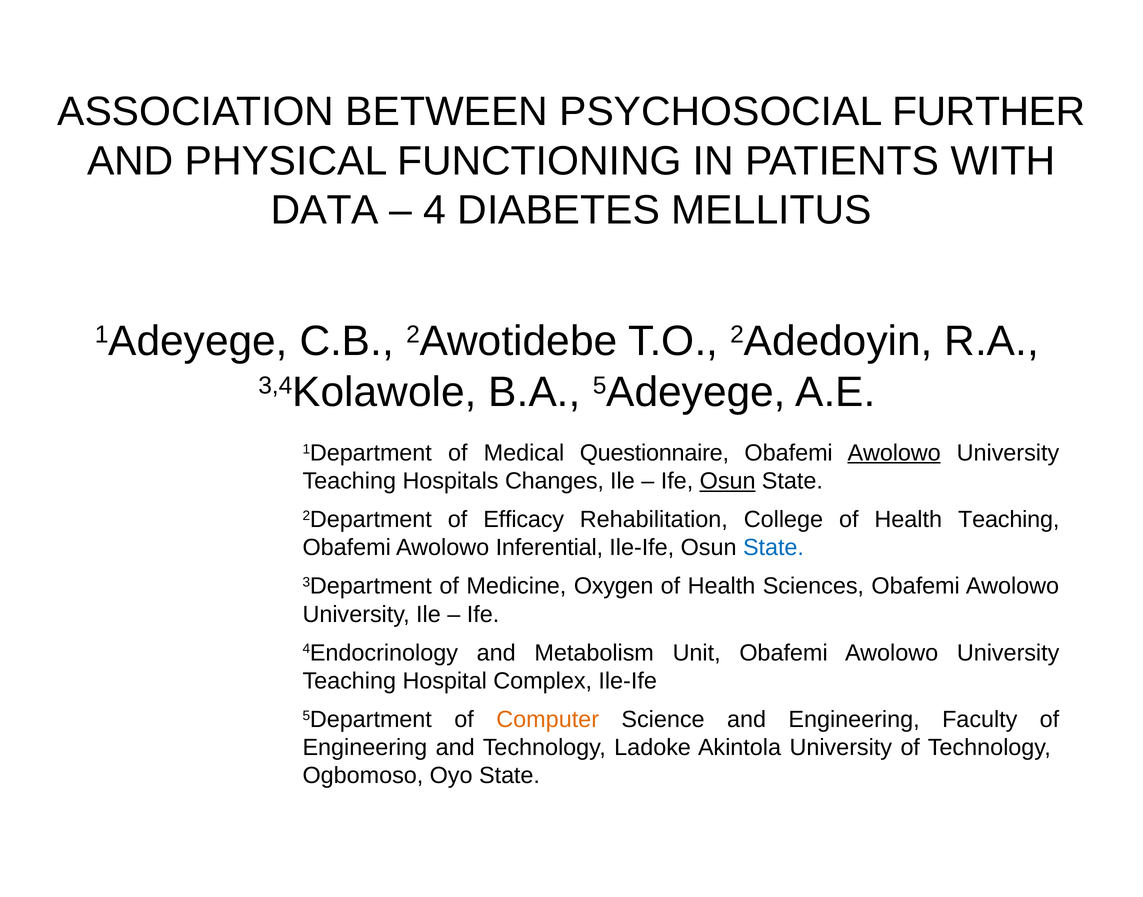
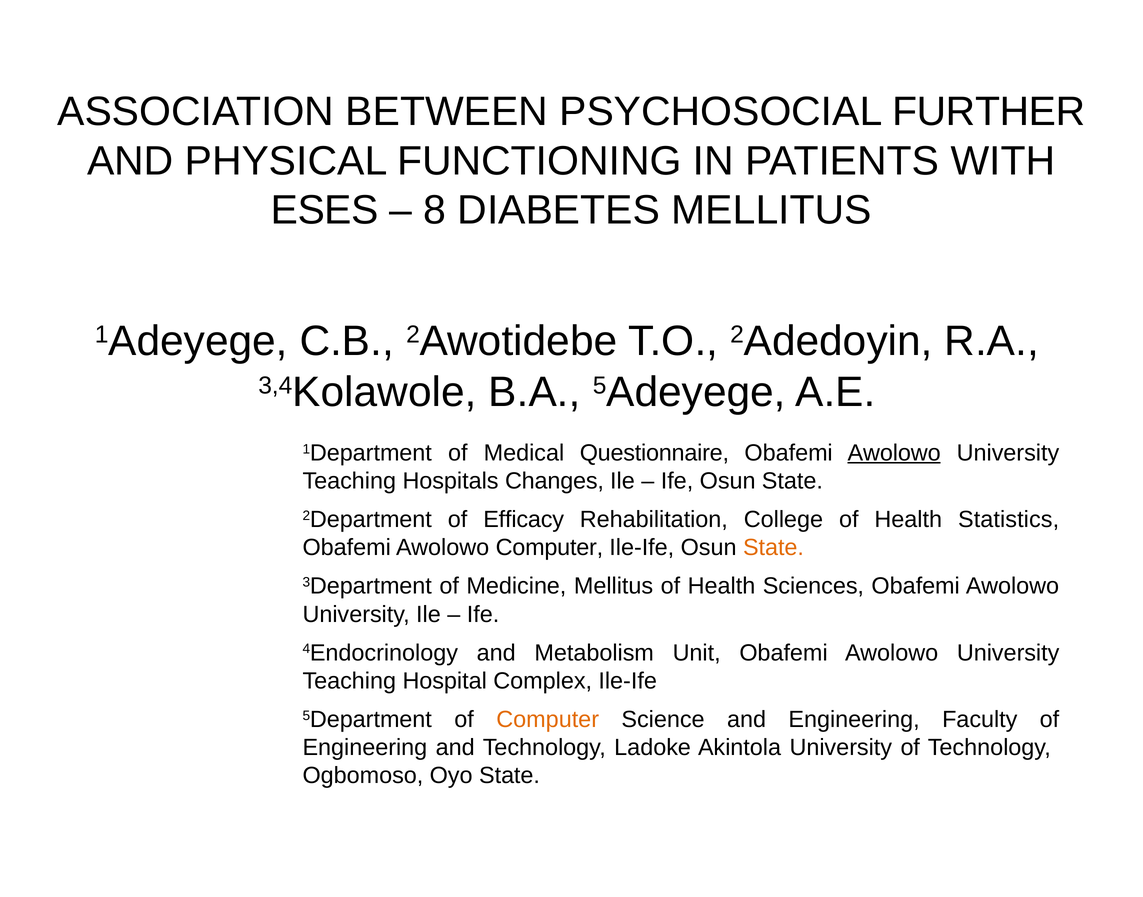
DATA: DATA -> ESES
4: 4 -> 8
Osun at (728, 481) underline: present -> none
Health Teaching: Teaching -> Statistics
Awolowo Inferential: Inferential -> Computer
State at (773, 548) colour: blue -> orange
Medicine Oxygen: Oxygen -> Mellitus
